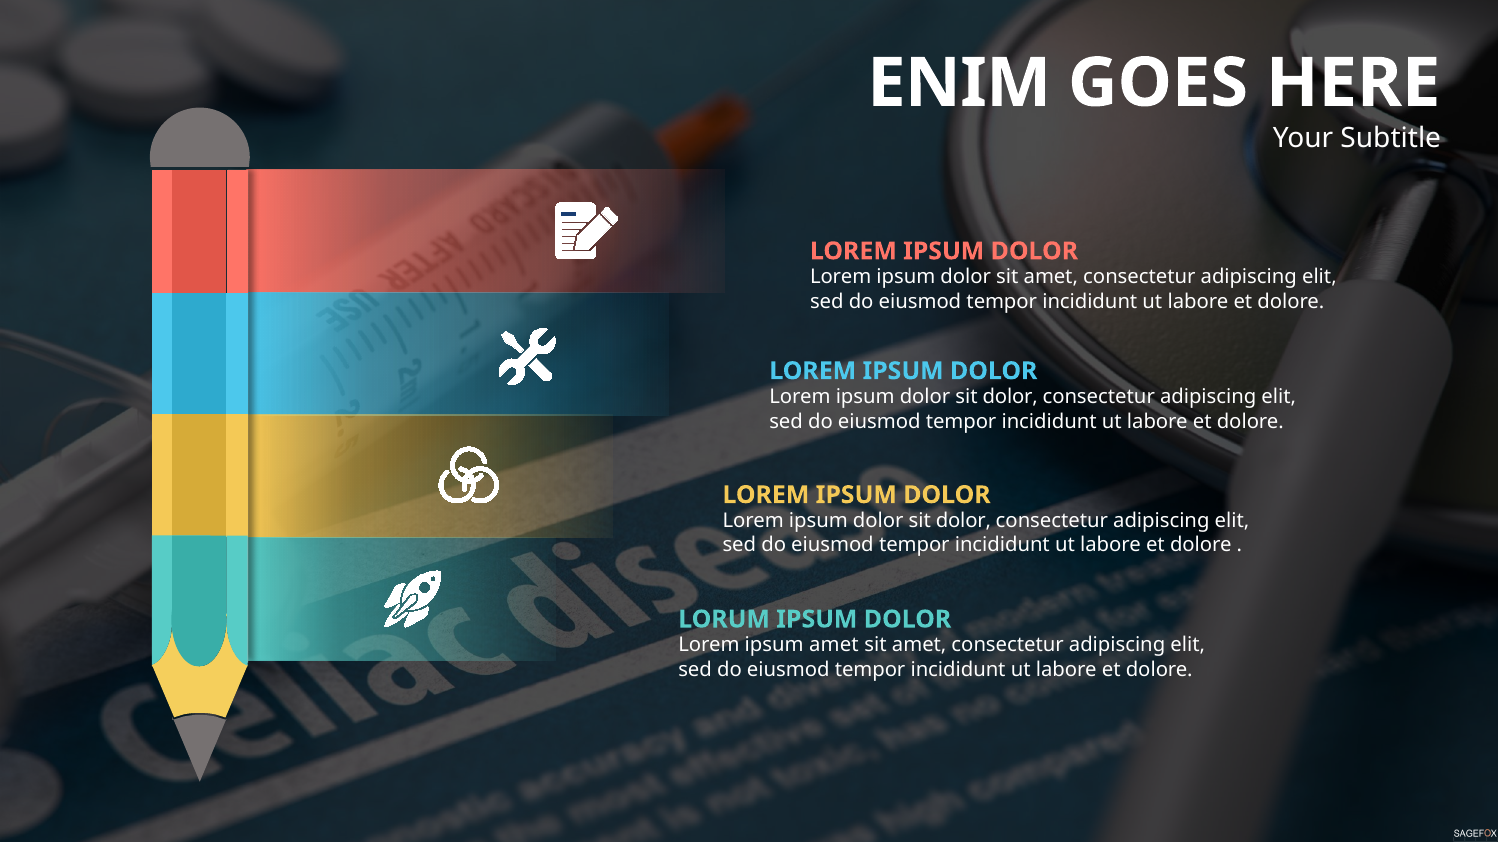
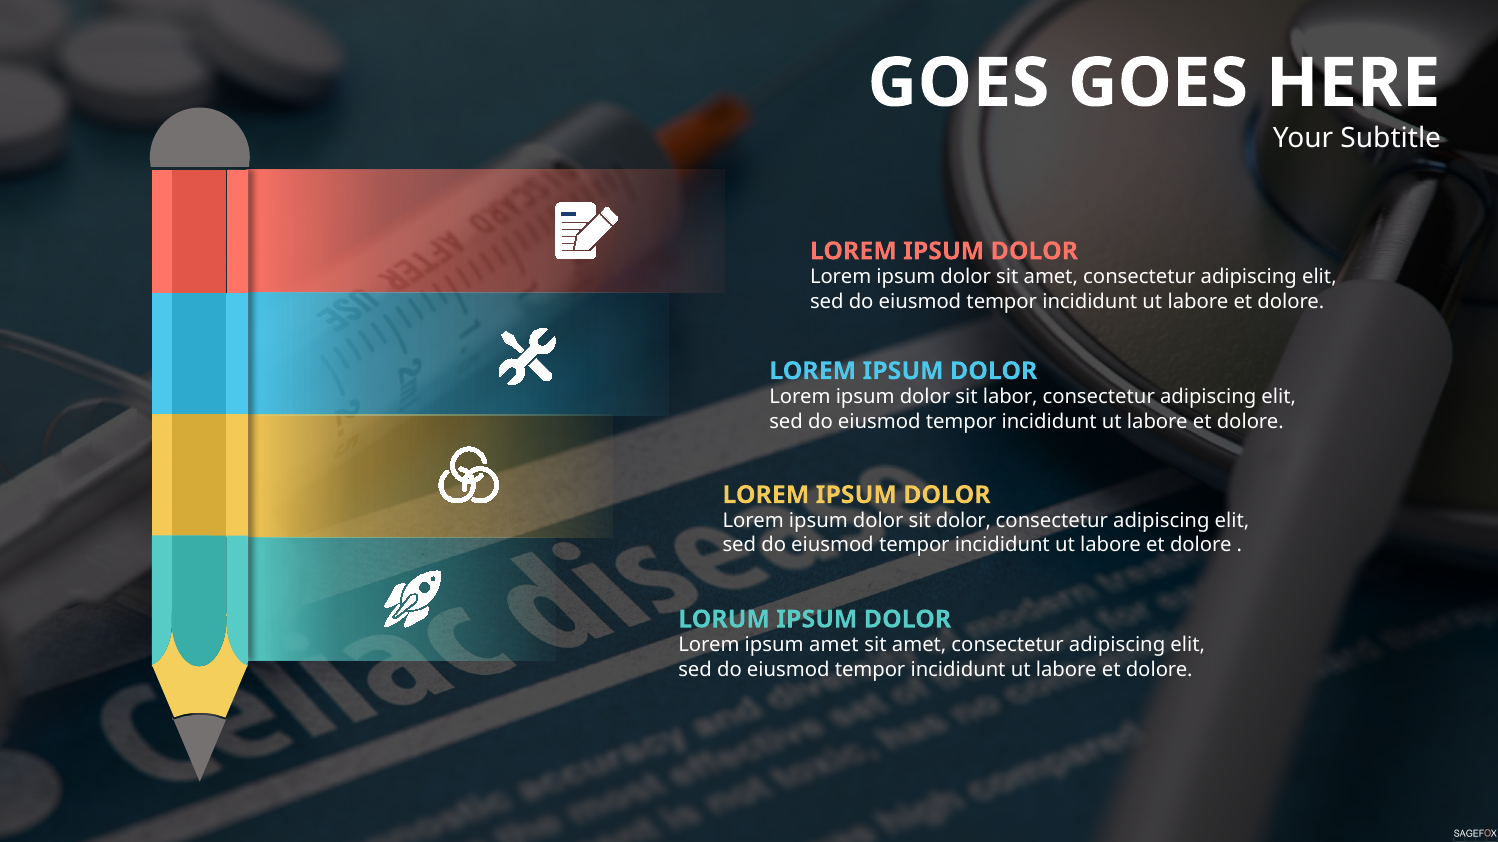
ENIM at (959, 83): ENIM -> GOES
dolor at (1010, 397): dolor -> labor
